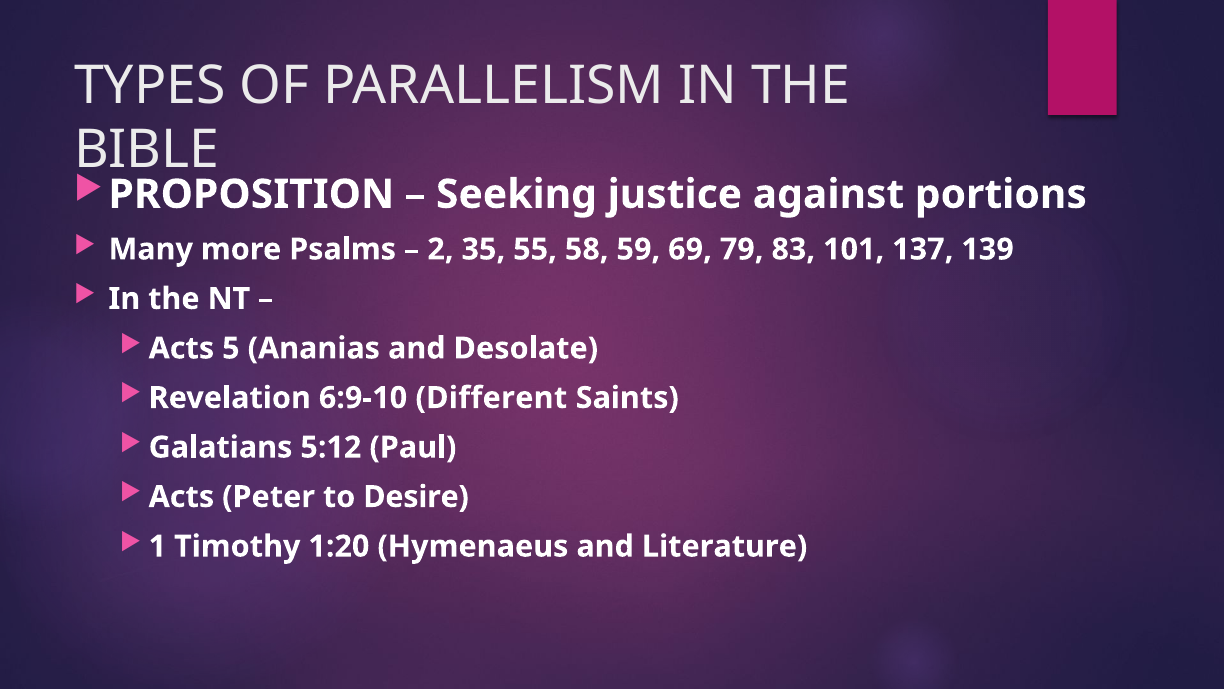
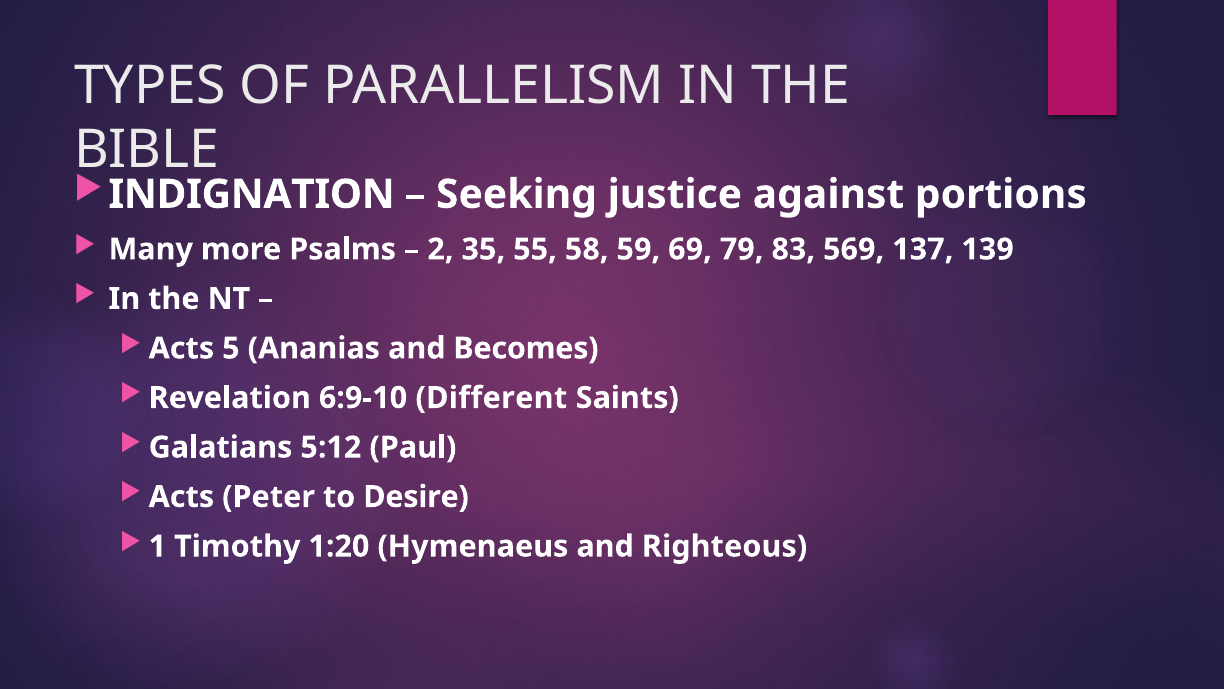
PROPOSITION: PROPOSITION -> INDIGNATION
101: 101 -> 569
Desolate: Desolate -> Becomes
Literature: Literature -> Righteous
